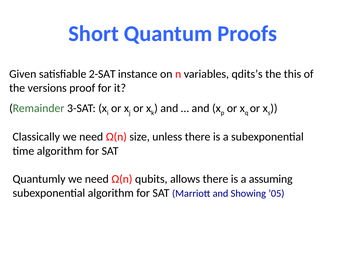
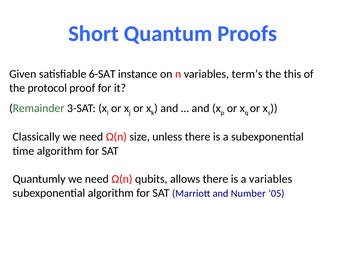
2-SAT: 2-SAT -> 6-SAT
qdits’s: qdits’s -> term’s
versions: versions -> protocol
a assuming: assuming -> variables
Showing: Showing -> Number
